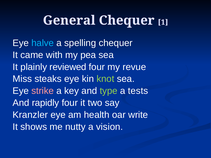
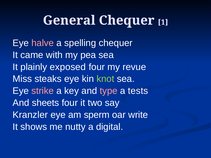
halve colour: light blue -> pink
reviewed: reviewed -> exposed
type colour: light green -> pink
rapidly: rapidly -> sheets
health: health -> sperm
vision: vision -> digital
